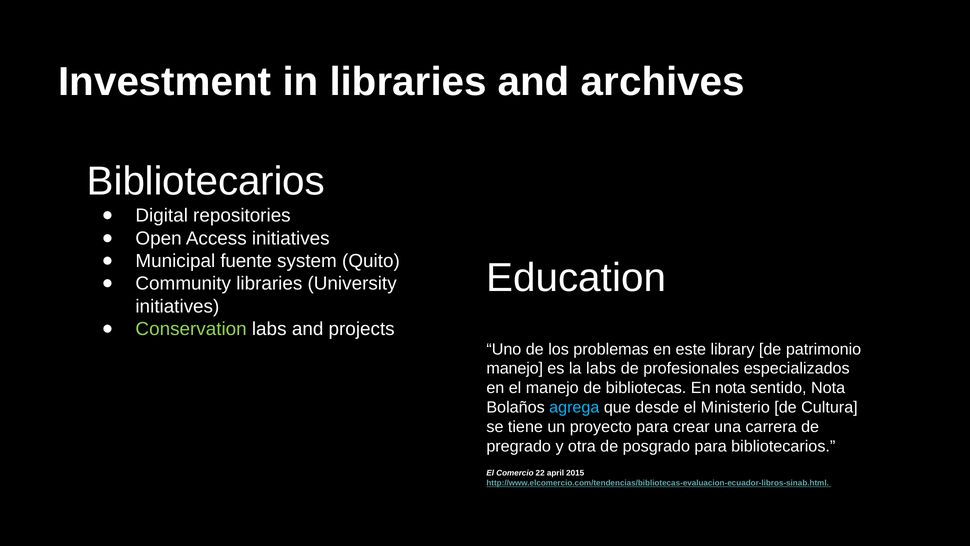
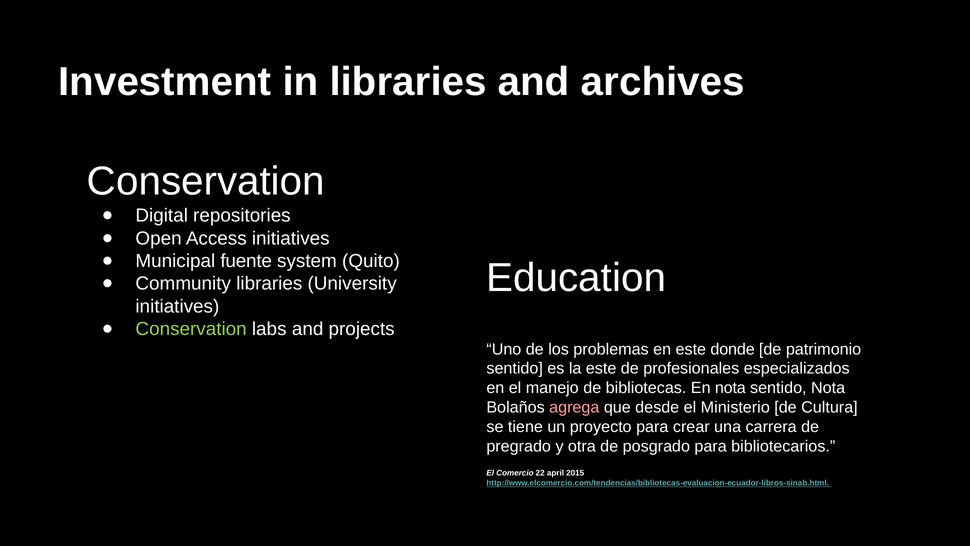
Bibliotecarios at (206, 182): Bibliotecarios -> Conservation
este library: library -> donde
manejo at (515, 368): manejo -> sentido
la labs: labs -> este
agrega colour: light blue -> pink
